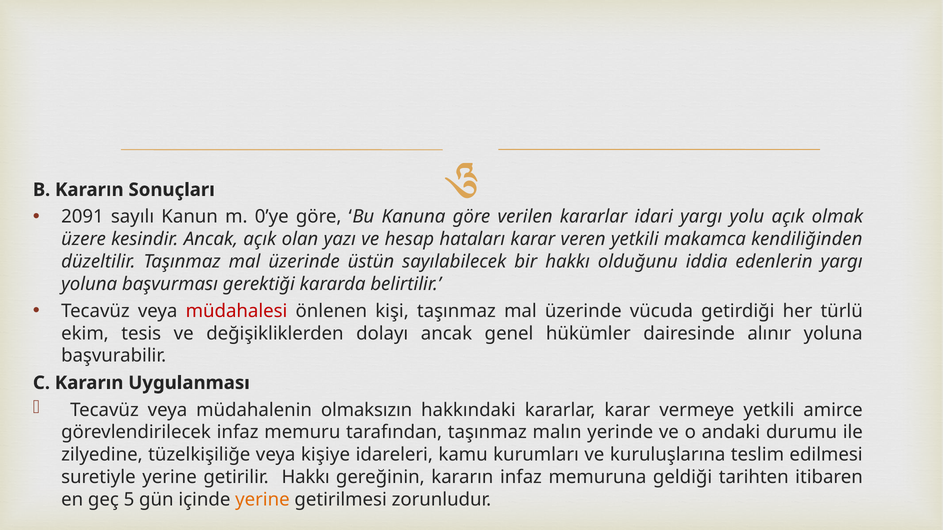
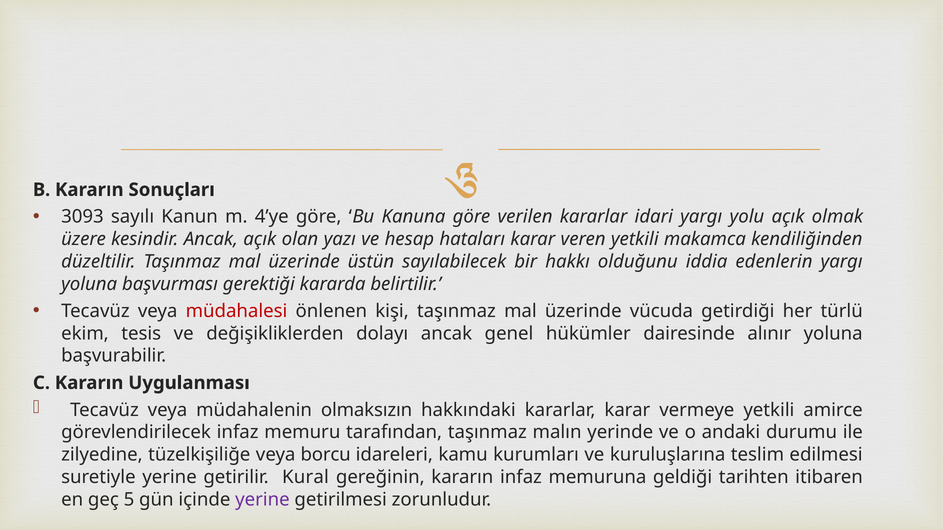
2091: 2091 -> 3093
0’ye: 0’ye -> 4’ye
kişiye: kişiye -> borcu
getirilir Hakkı: Hakkı -> Kural
yerine at (262, 500) colour: orange -> purple
